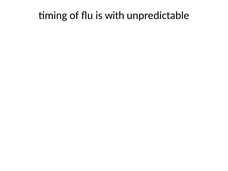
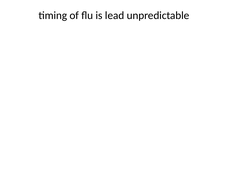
with: with -> lead
